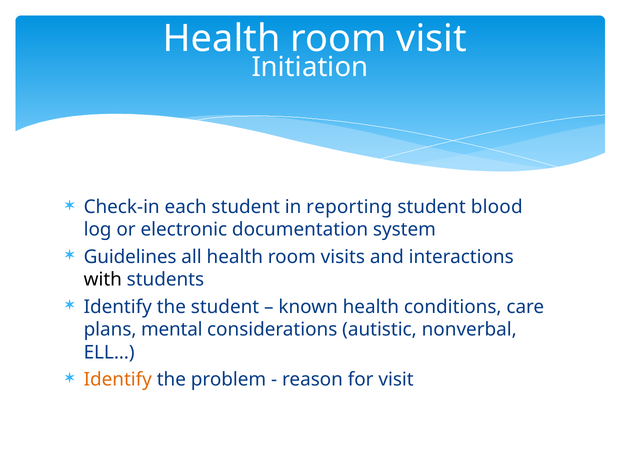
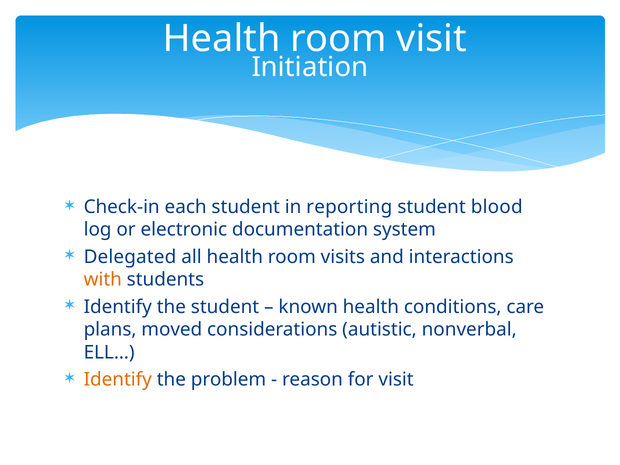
Guidelines: Guidelines -> Delegated
with colour: black -> orange
mental: mental -> moved
